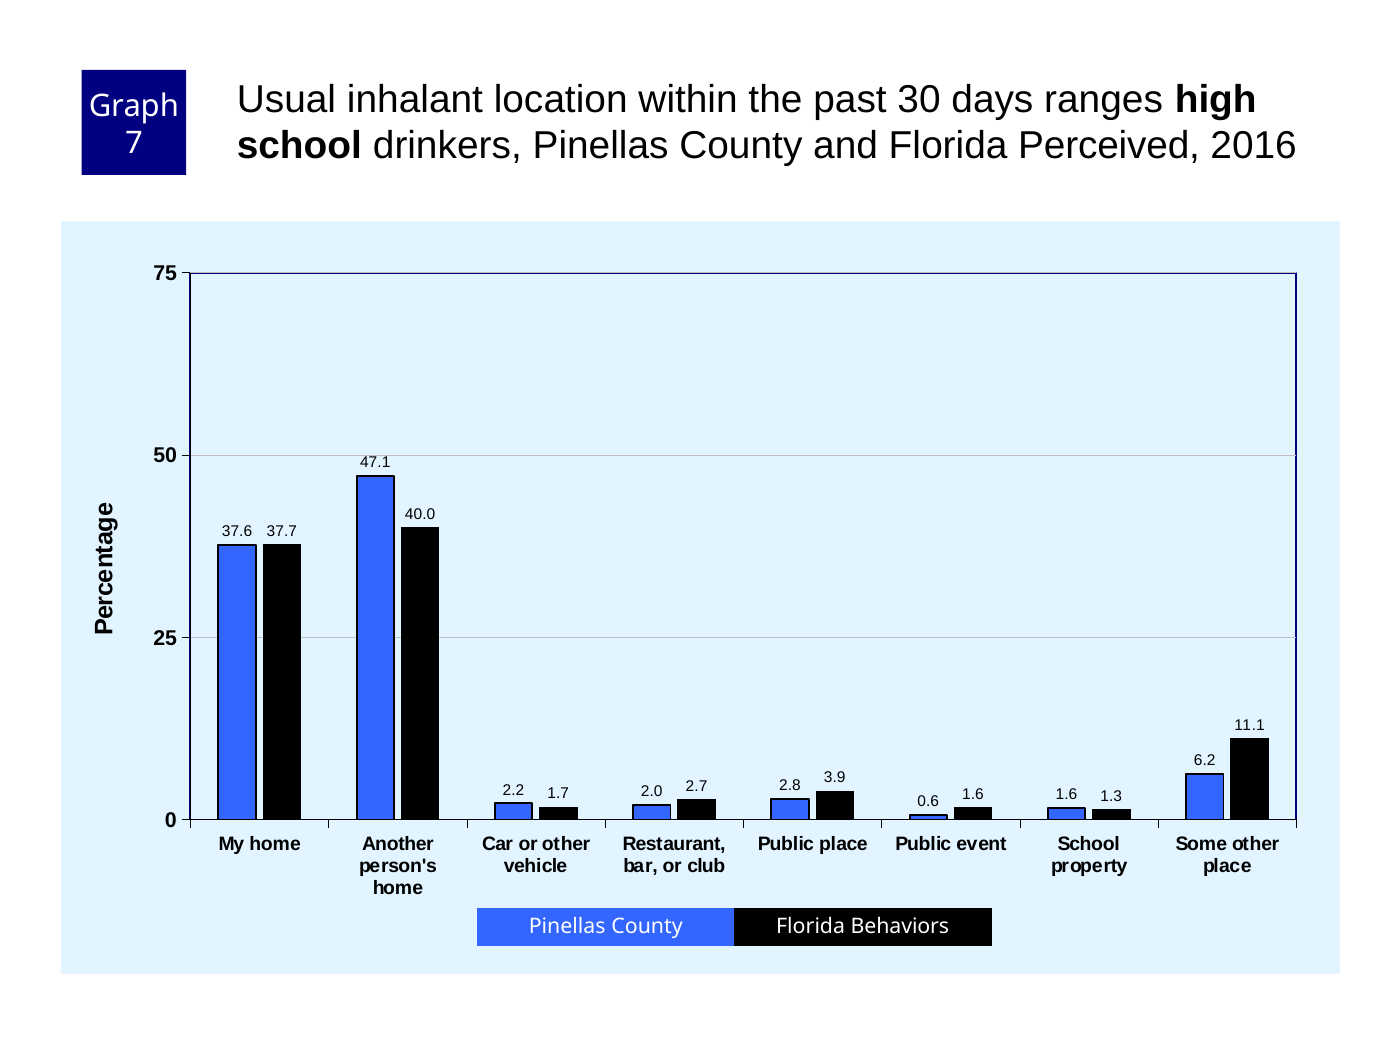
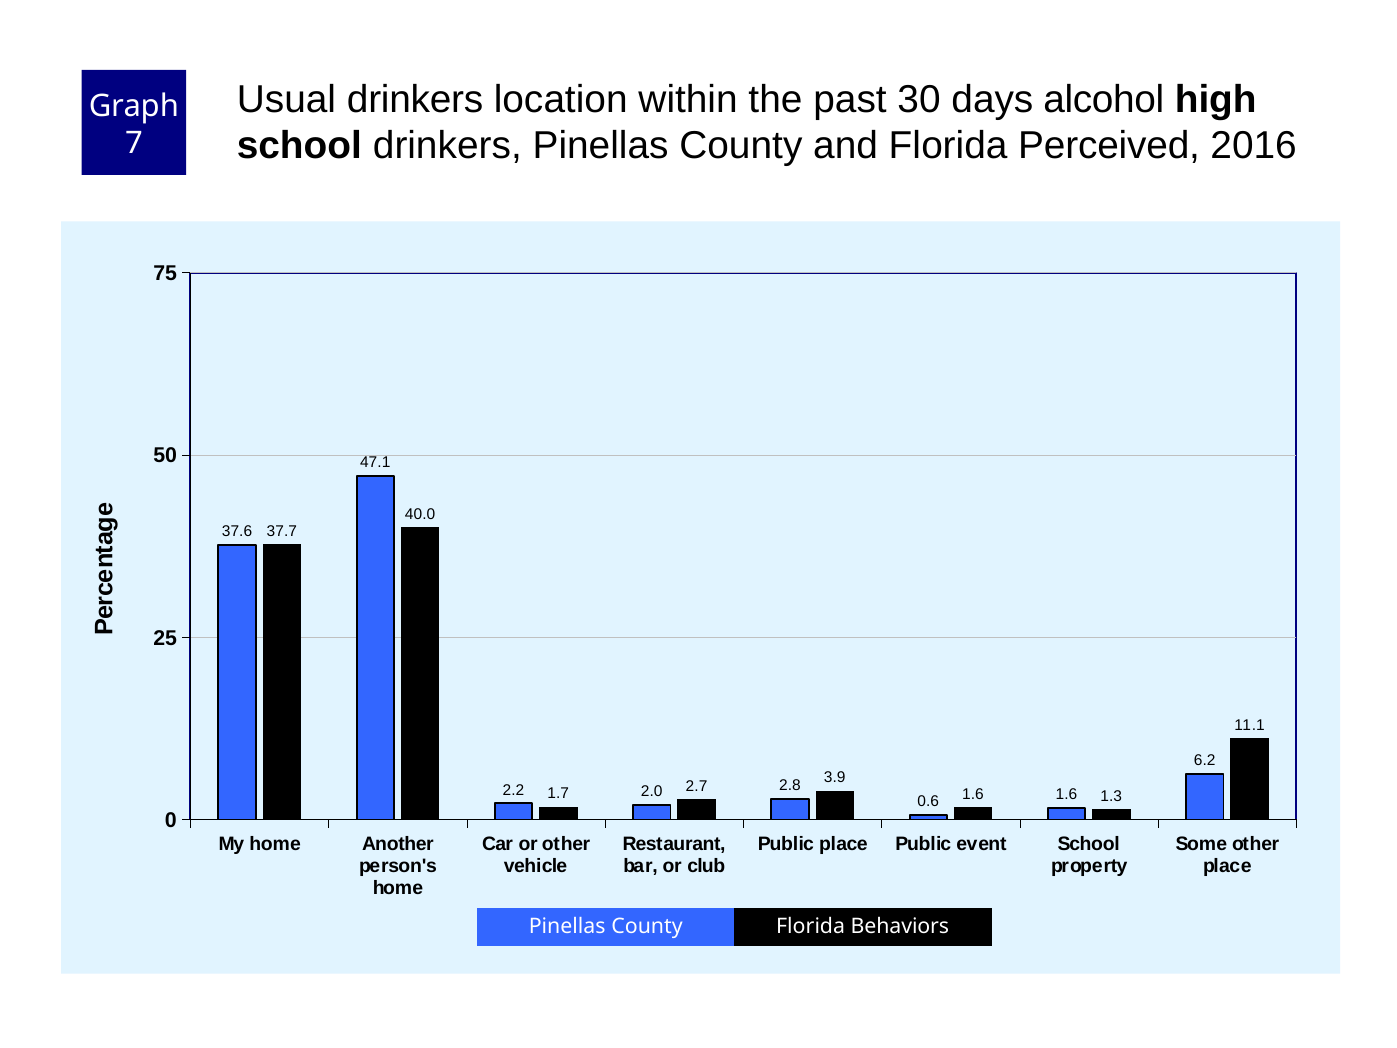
Usual inhalant: inhalant -> drinkers
ranges: ranges -> alcohol
